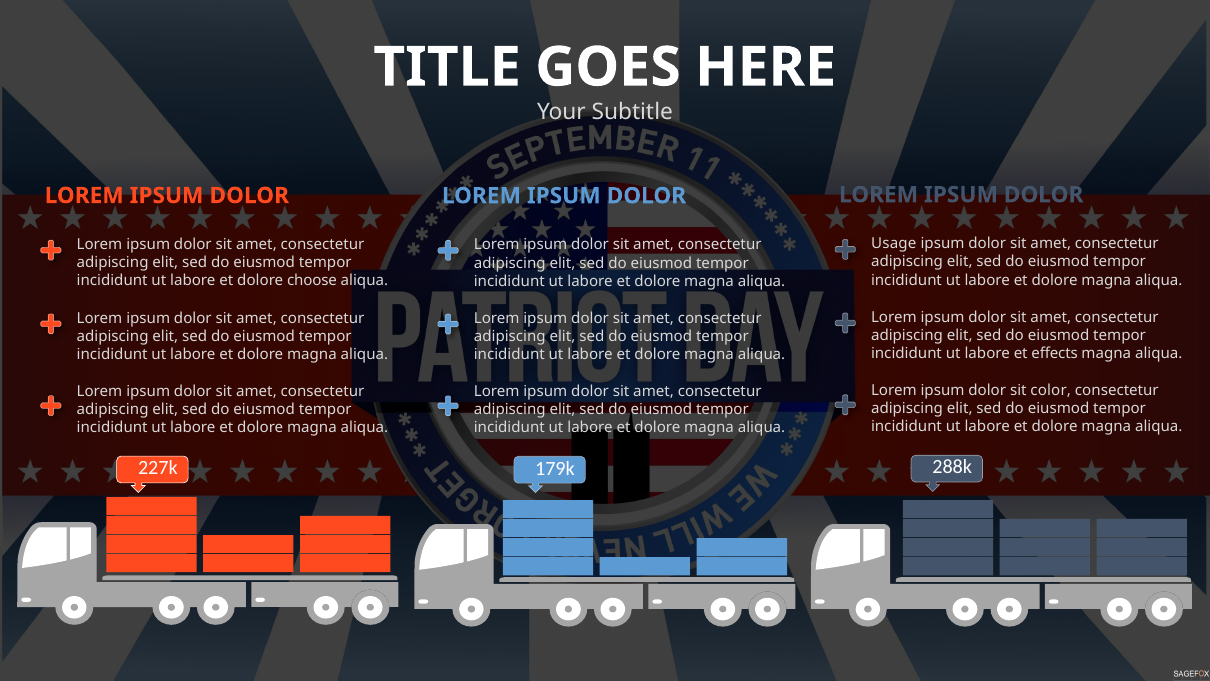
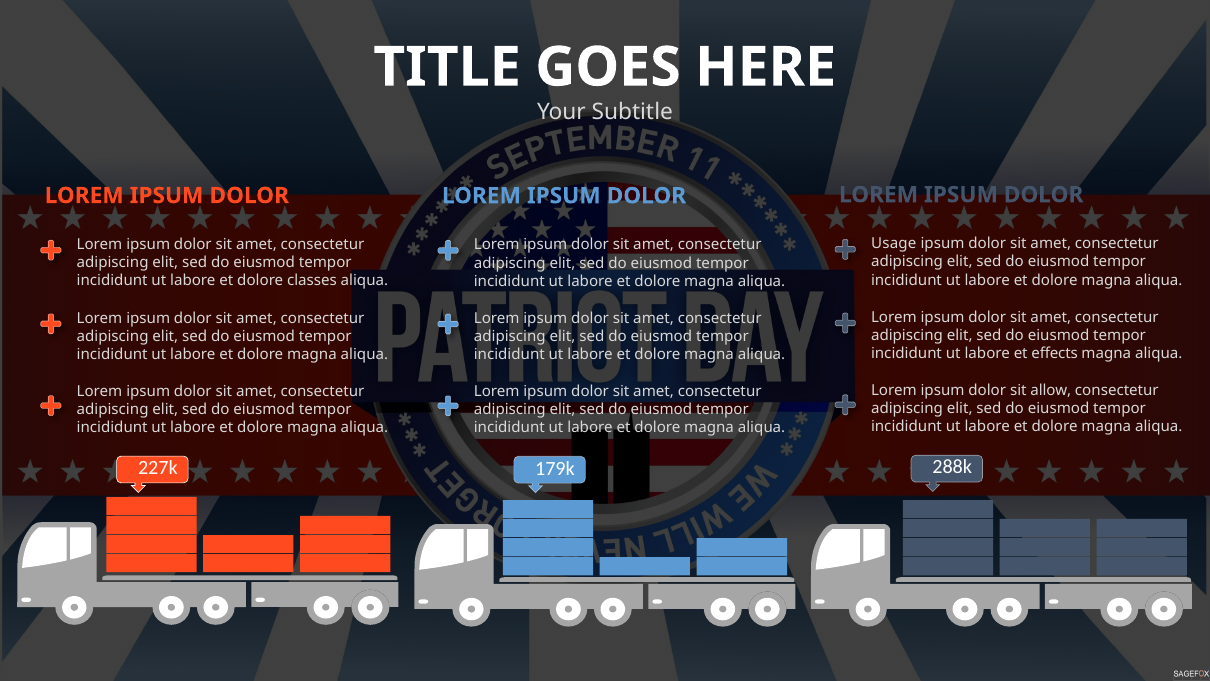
choose: choose -> classes
color: color -> allow
